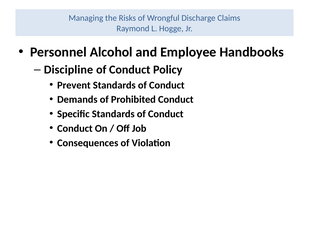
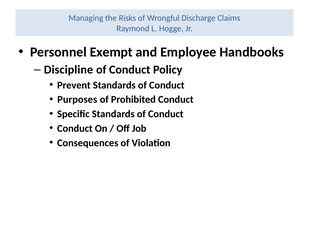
Alcohol: Alcohol -> Exempt
Demands: Demands -> Purposes
